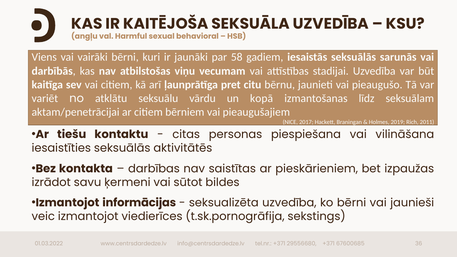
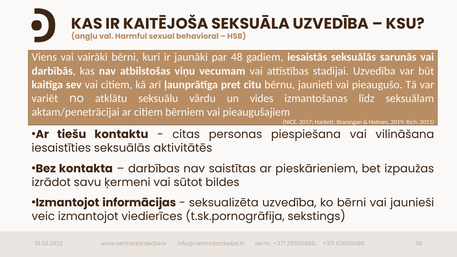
58: 58 -> 48
kopā: kopā -> vides
